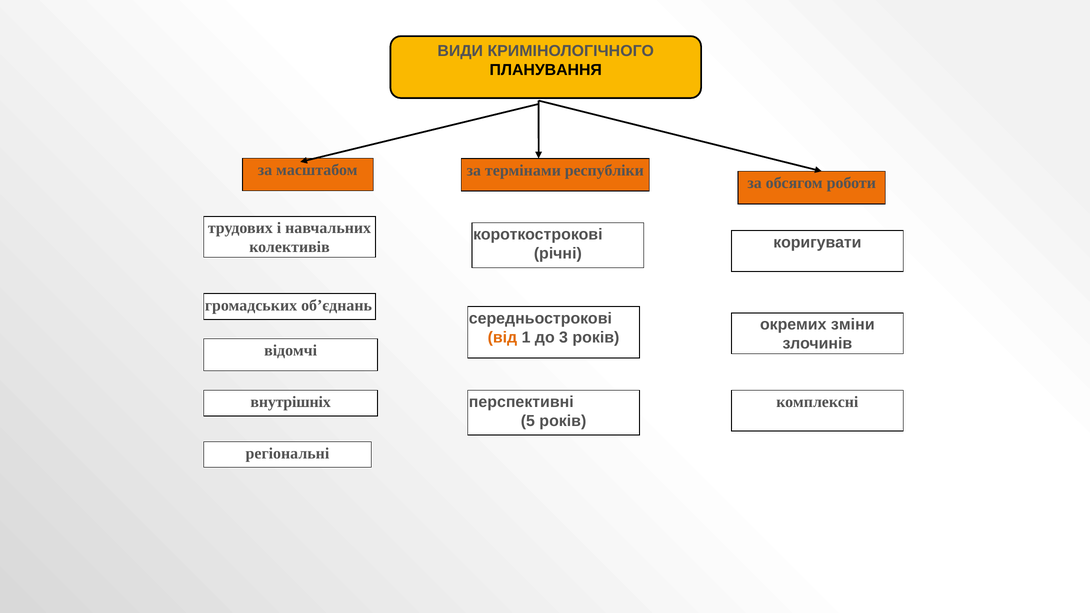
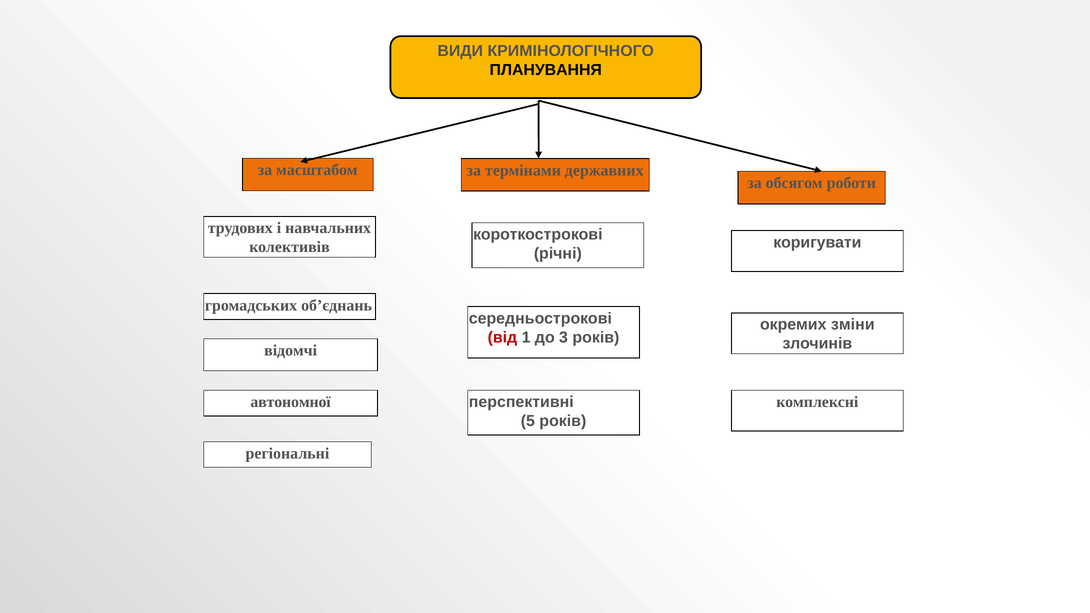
республіки: республіки -> державних
від colour: orange -> red
внутрішніх: внутрішніх -> автономної
